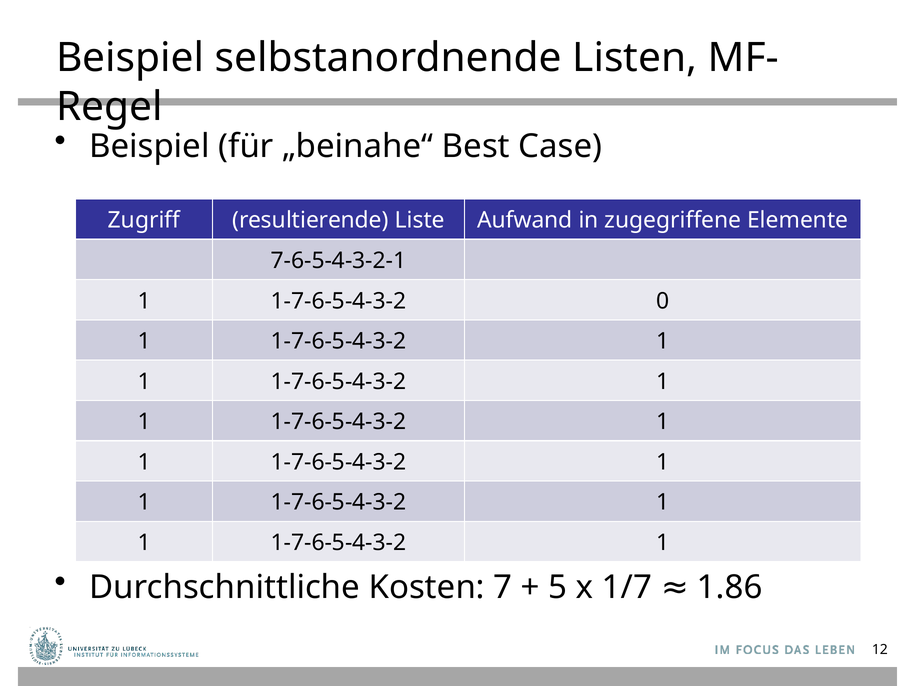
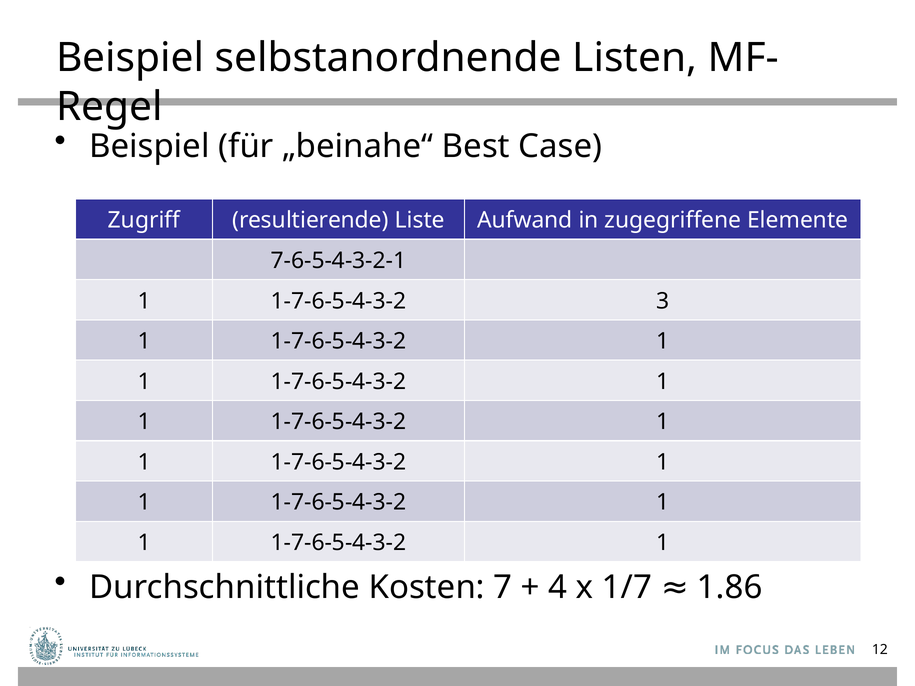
0: 0 -> 3
5: 5 -> 4
